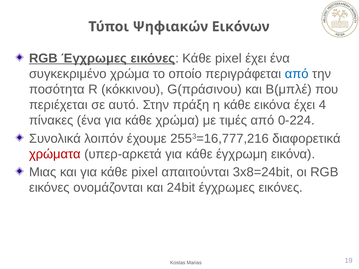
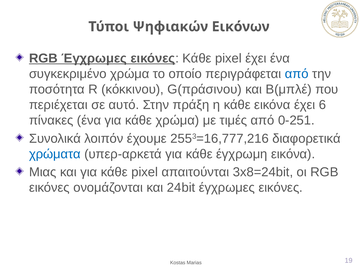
4: 4 -> 6
0-224: 0-224 -> 0-251
χρώματα colour: red -> blue
